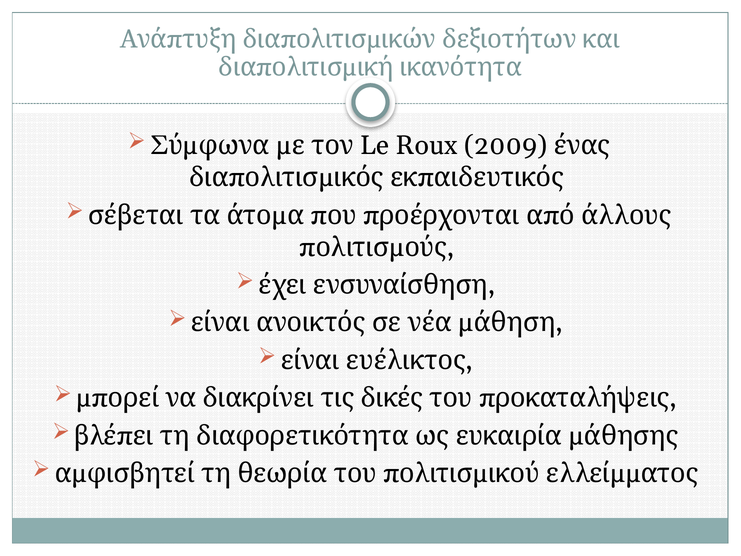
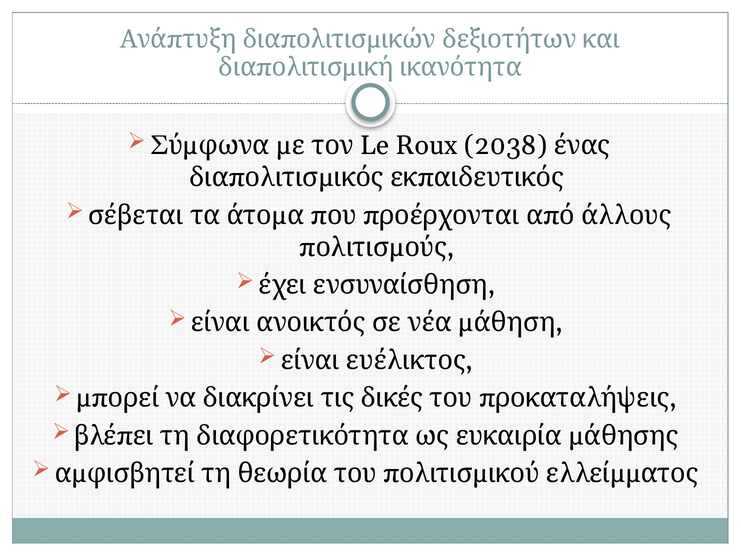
2009: 2009 -> 2038
